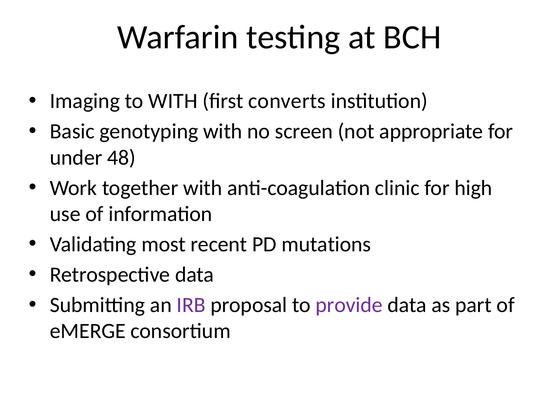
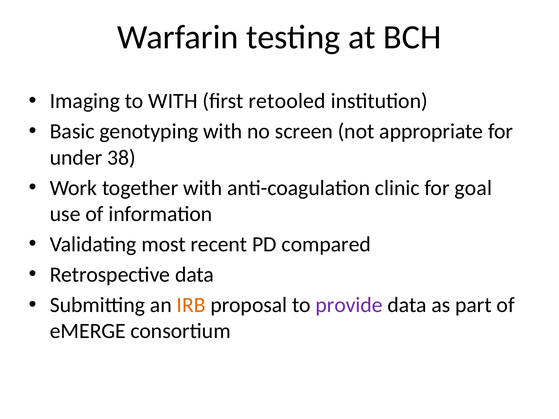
converts: converts -> retooled
48: 48 -> 38
high: high -> goal
mutations: mutations -> compared
IRB colour: purple -> orange
